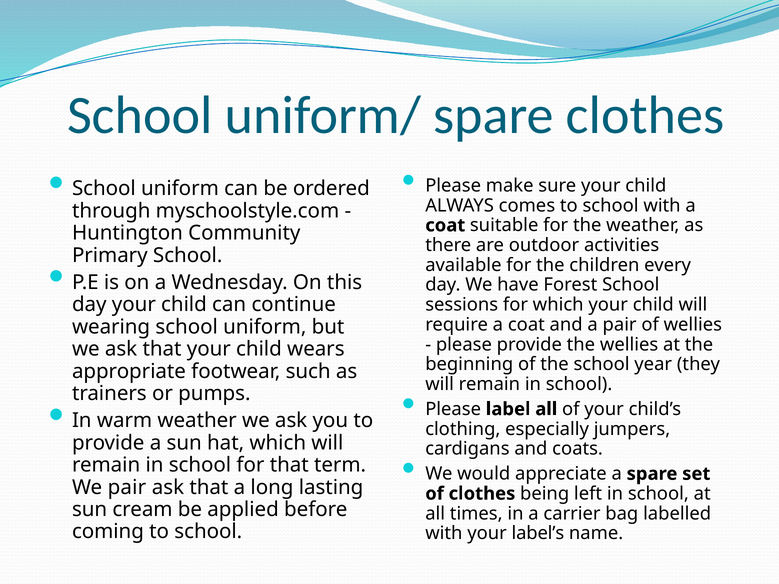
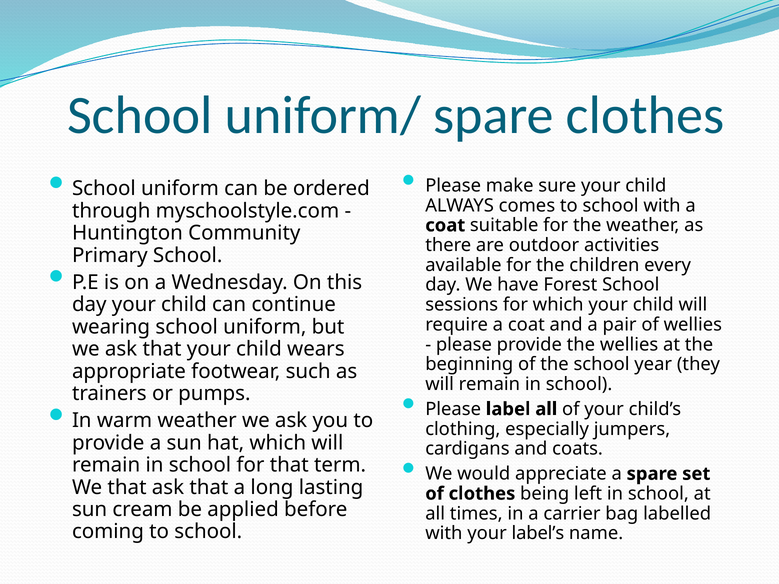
We pair: pair -> that
